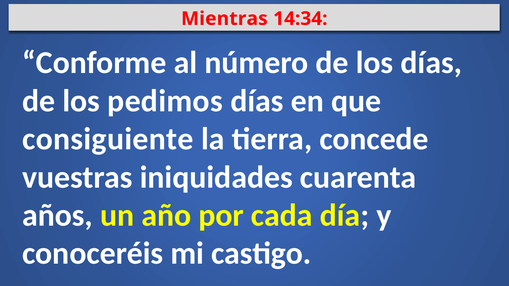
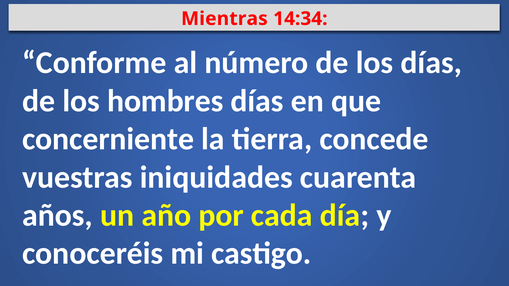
pedimos: pedimos -> hombres
consiguiente: consiguiente -> concerniente
